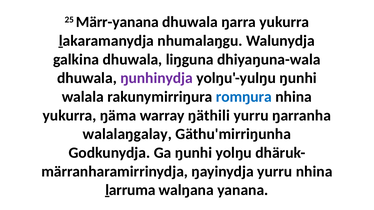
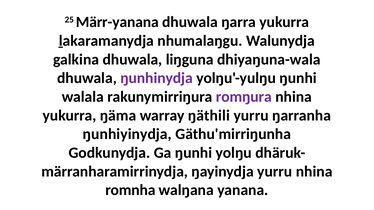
romŋura colour: blue -> purple
walalaŋgalay: walalaŋgalay -> ŋunhiyinydja
ḻarruma: ḻarruma -> romnha
